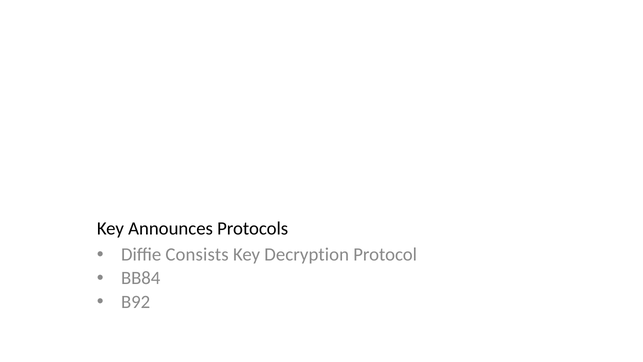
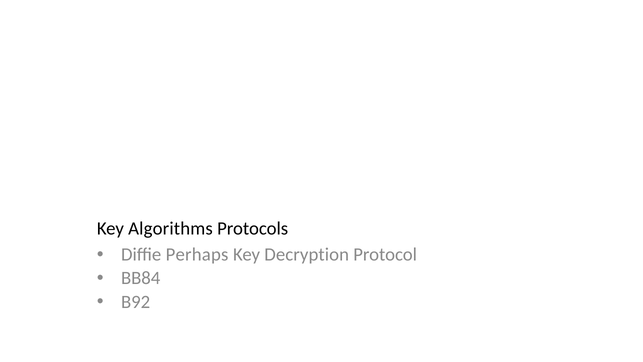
Announces: Announces -> Algorithms
Consists: Consists -> Perhaps
